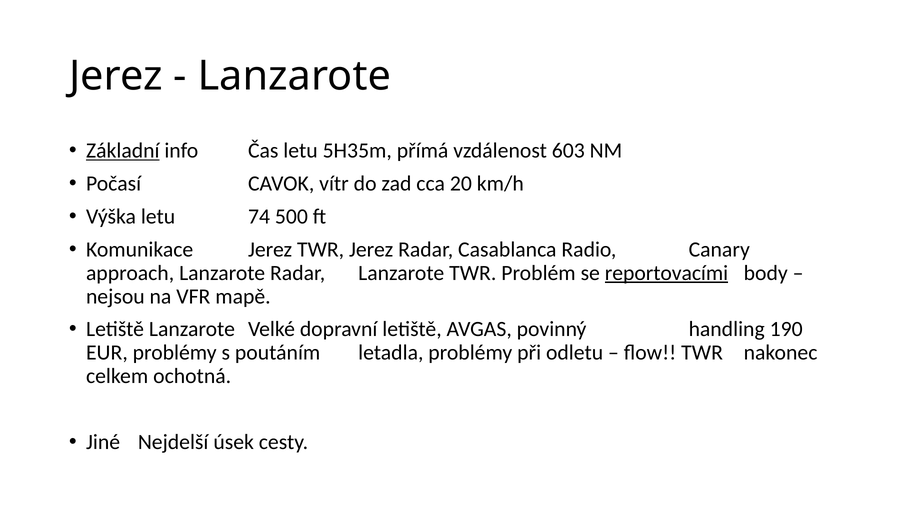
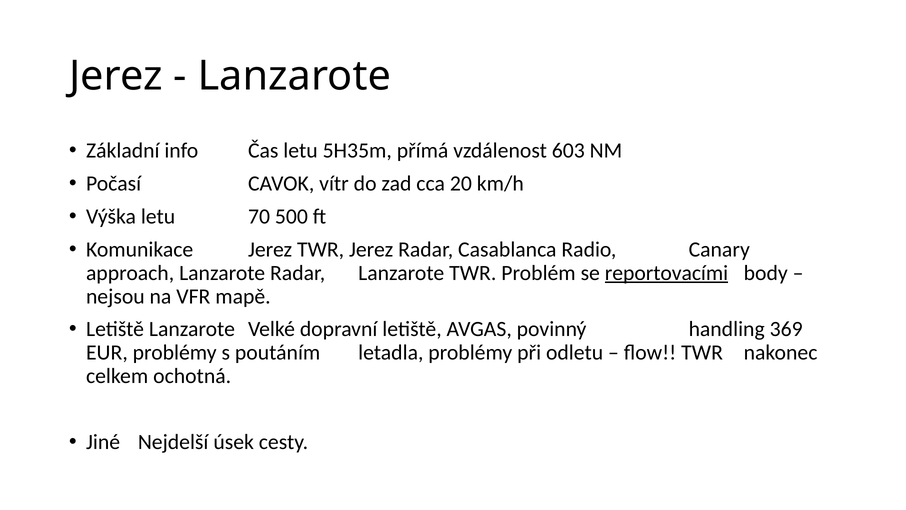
Základní underline: present -> none
74: 74 -> 70
190: 190 -> 369
